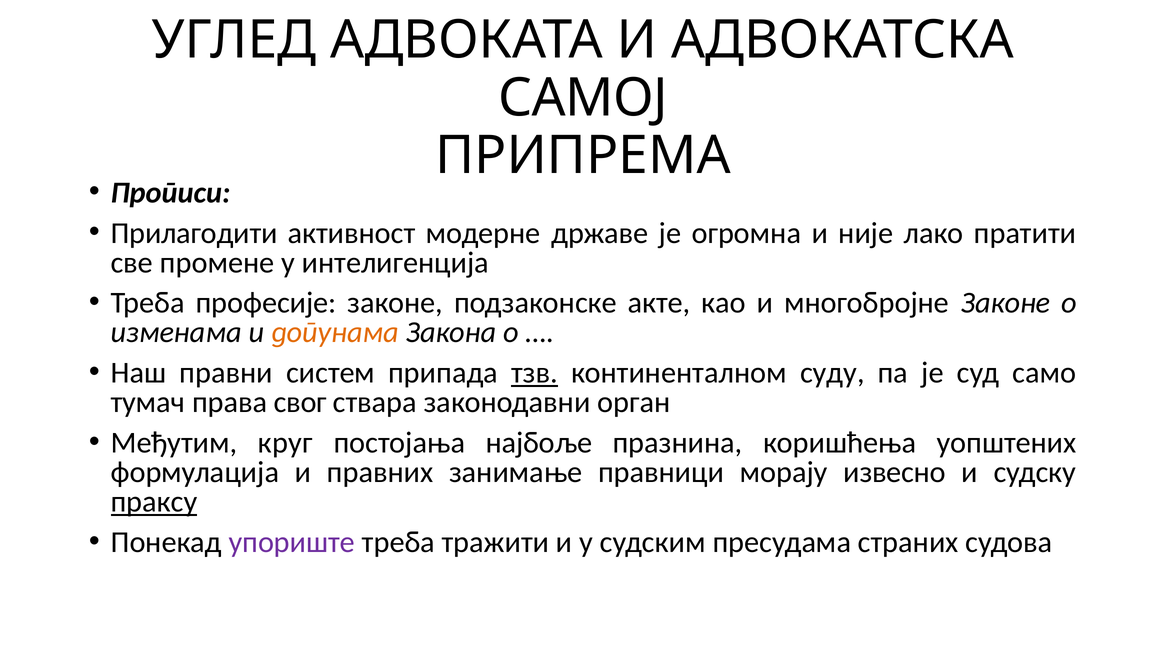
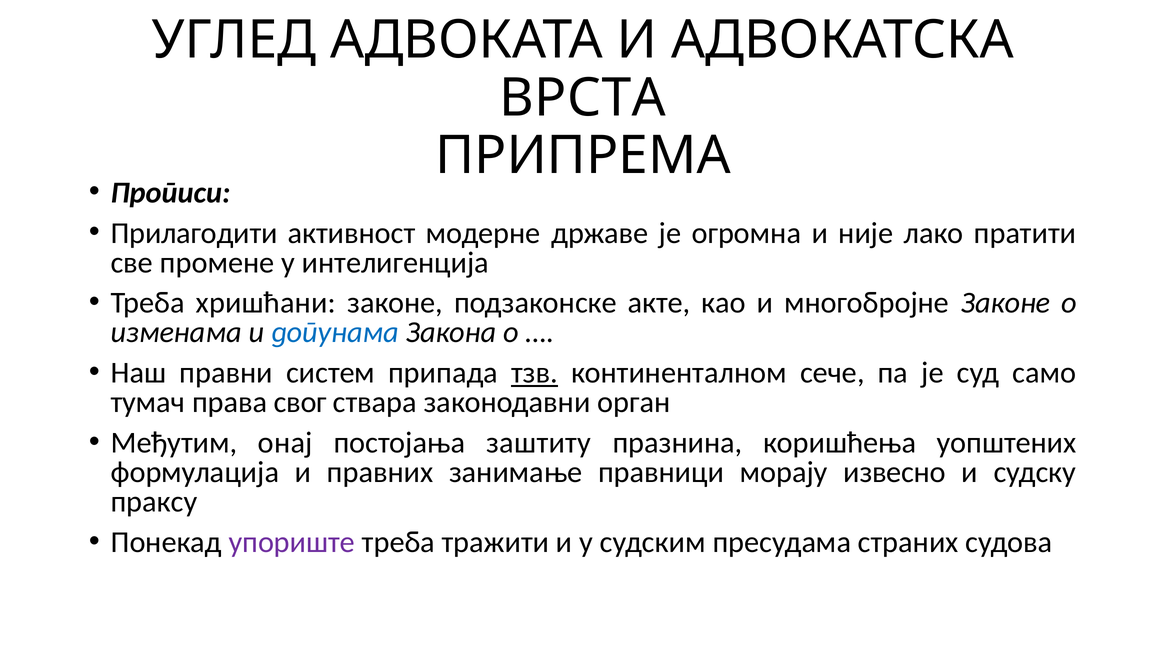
САМОЈ: САМОЈ -> ВРСТА
професије: професије -> хришћани
допунама colour: orange -> blue
суду: суду -> сече
круг: круг -> онај
најбоље: најбоље -> заштиту
праксу underline: present -> none
